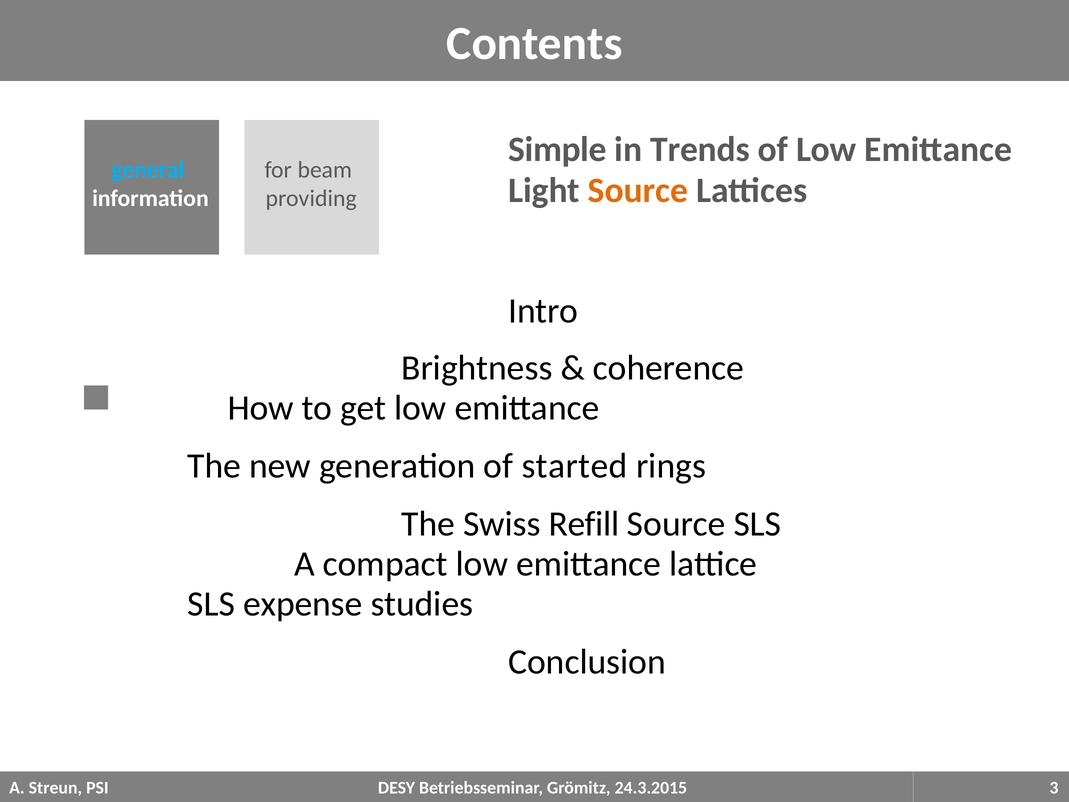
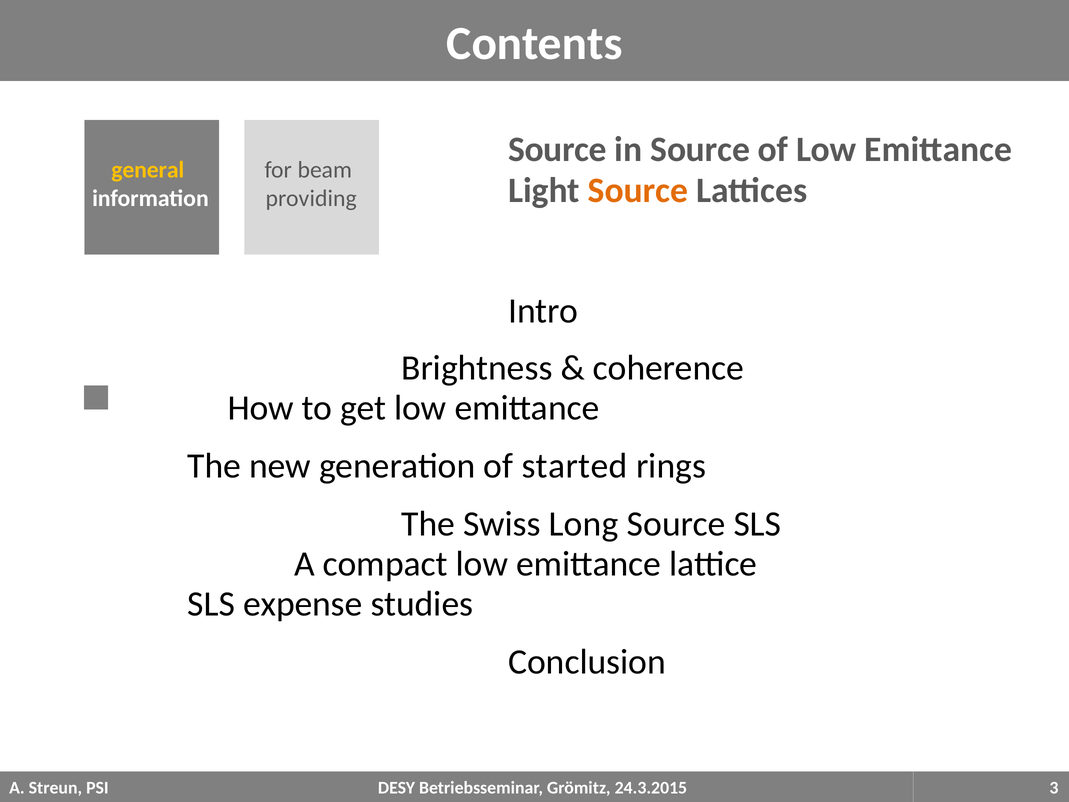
Simple at (557, 149): Simple -> Source
in Trends: Trends -> Source
general colour: light blue -> yellow
Refill: Refill -> Long
